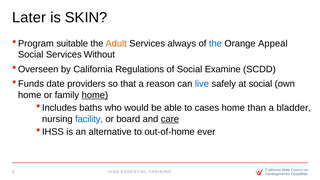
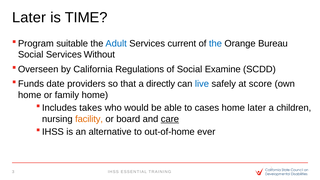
SKIN: SKIN -> TIME
Adult colour: orange -> blue
always: always -> current
Appeal: Appeal -> Bureau
reason: reason -> directly
at social: social -> score
home at (95, 95) underline: present -> none
baths: baths -> takes
home than: than -> later
bladder: bladder -> children
facility colour: blue -> orange
